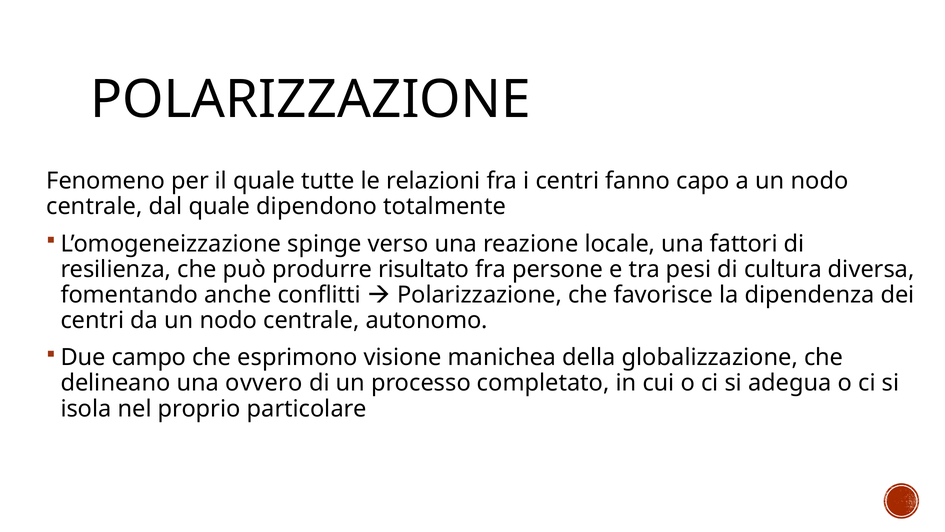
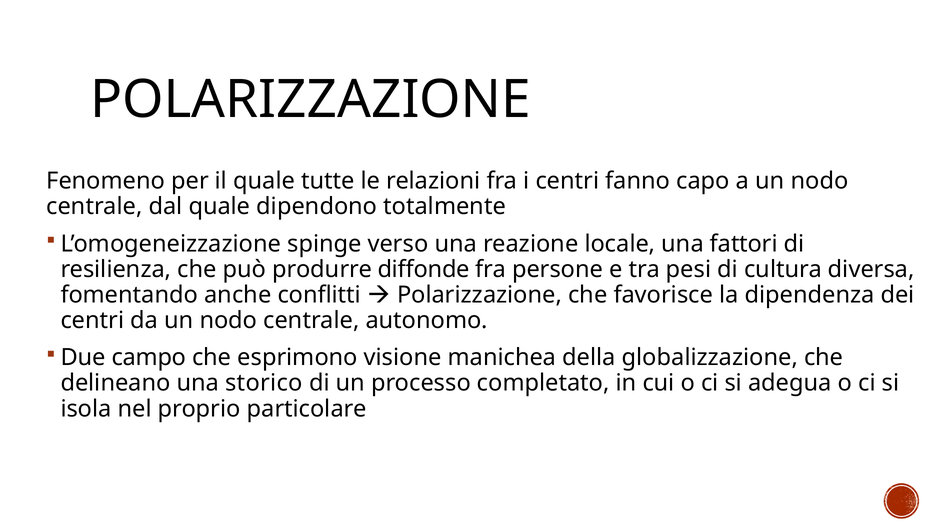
risultato: risultato -> diffonde
ovvero: ovvero -> storico
